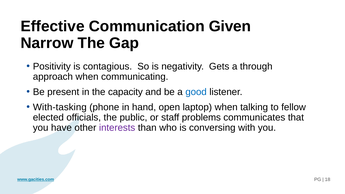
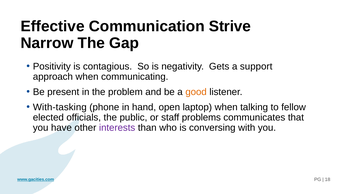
Given: Given -> Strive
through: through -> support
capacity: capacity -> problem
good colour: blue -> orange
